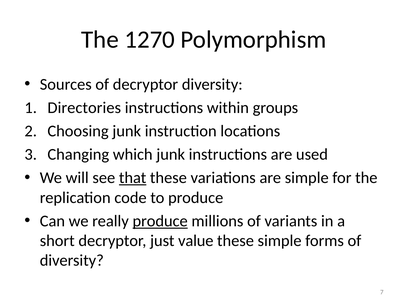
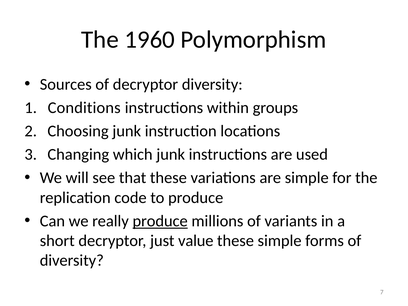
1270: 1270 -> 1960
Directories: Directories -> Conditions
that underline: present -> none
